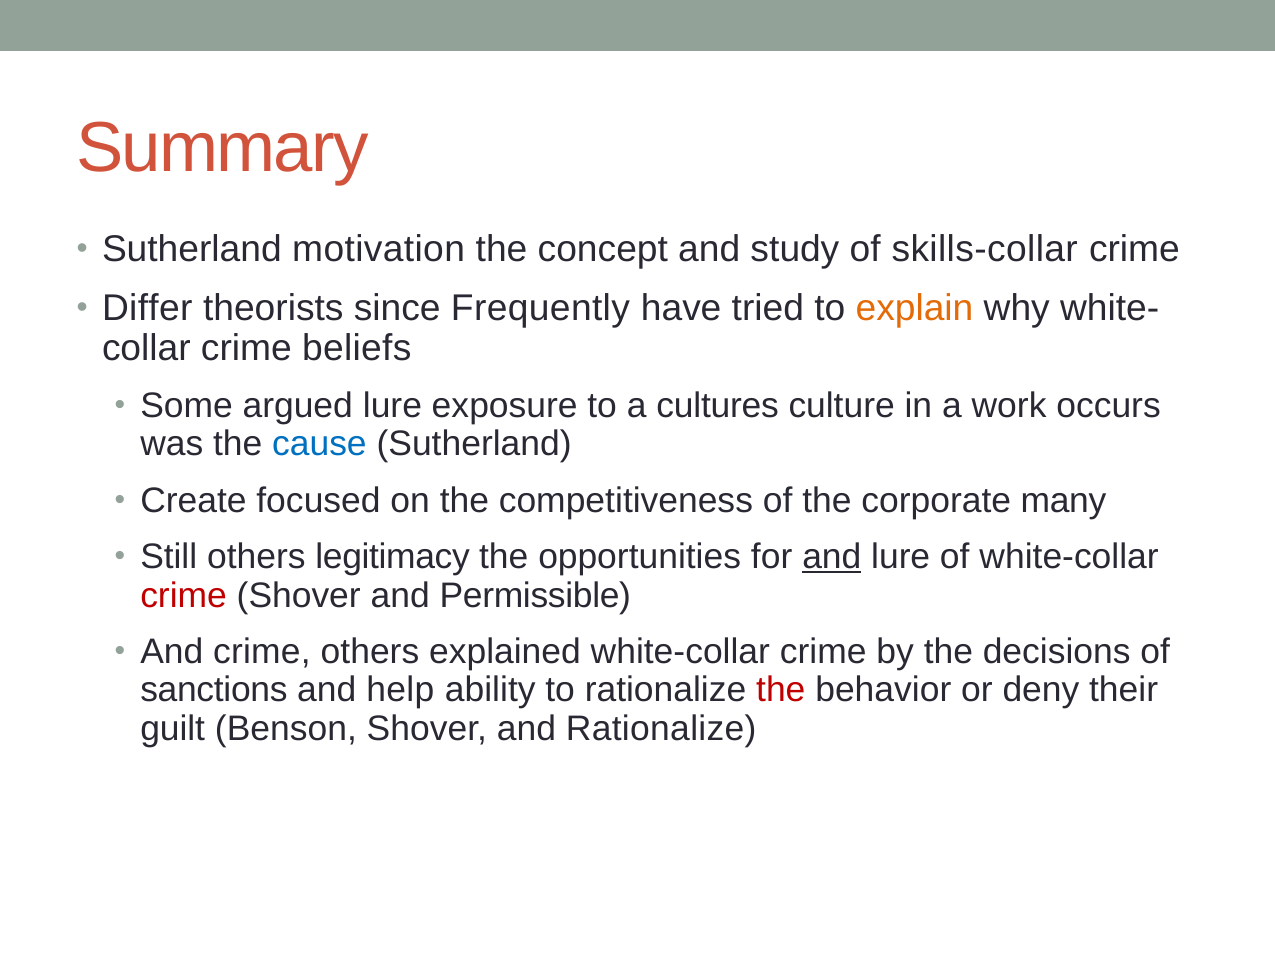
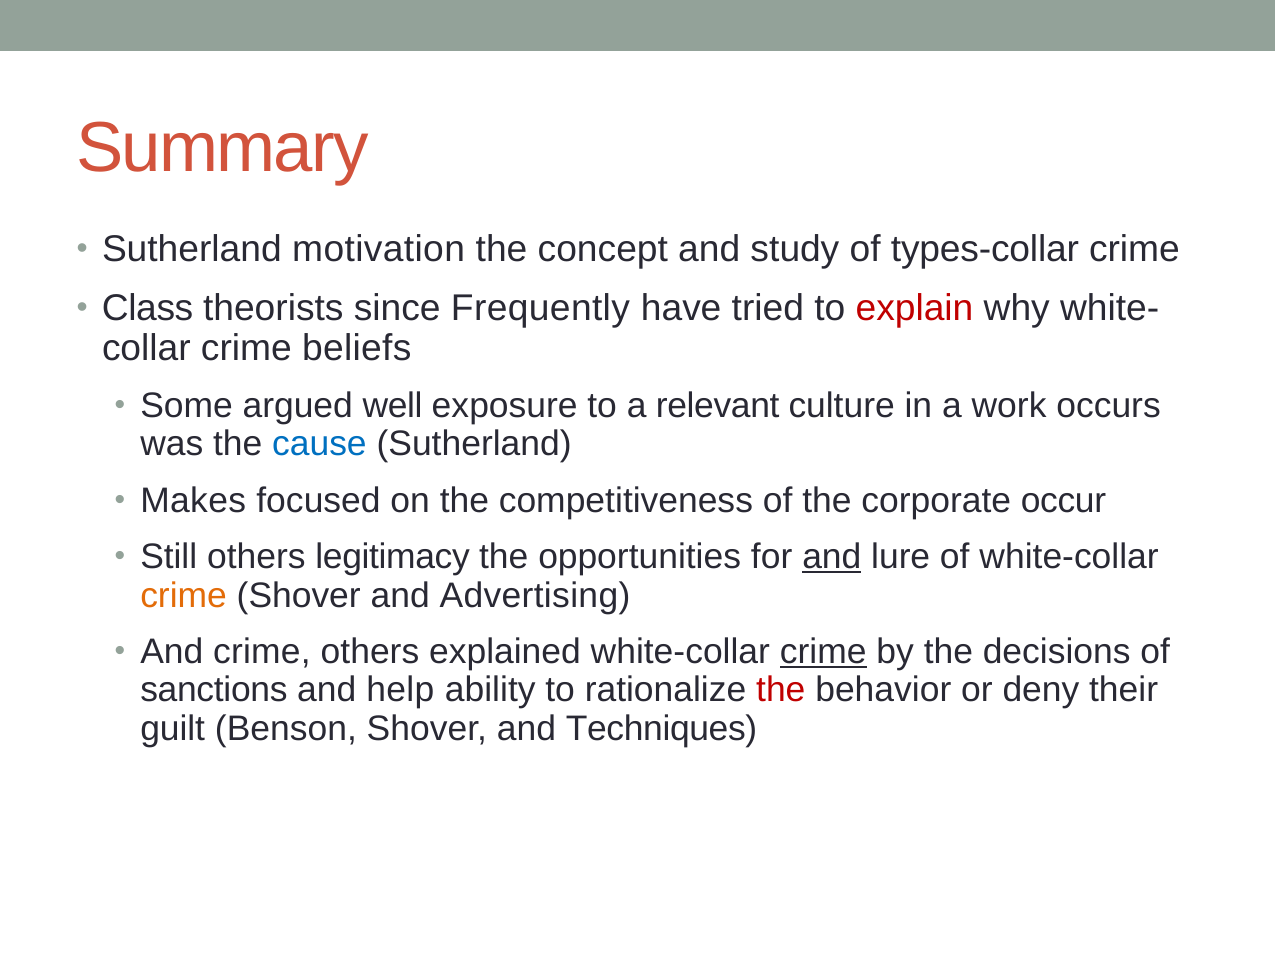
skills-collar: skills-collar -> types-collar
Differ: Differ -> Class
explain colour: orange -> red
argued lure: lure -> well
cultures: cultures -> relevant
Create: Create -> Makes
many: many -> occur
crime at (184, 596) colour: red -> orange
Permissible: Permissible -> Advertising
crime at (823, 652) underline: none -> present
and Rationalize: Rationalize -> Techniques
